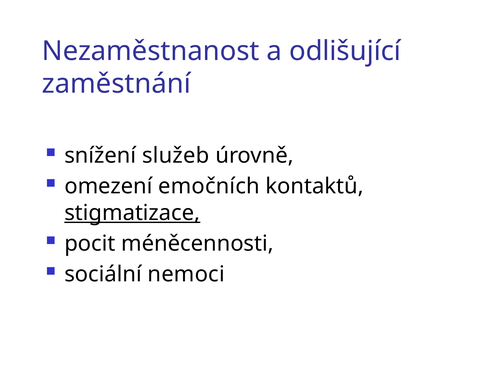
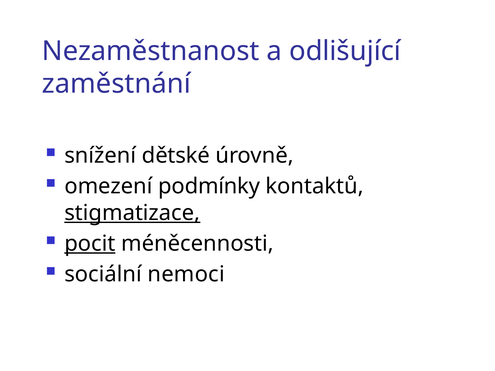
služeb: služeb -> dětské
emočních: emočních -> podmínky
pocit underline: none -> present
